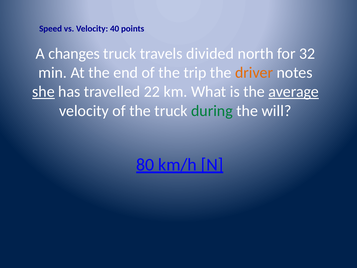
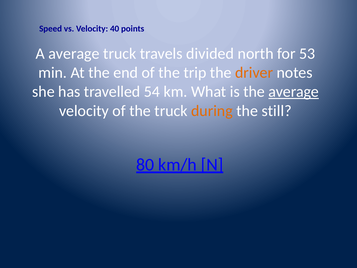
A changes: changes -> average
32: 32 -> 53
she underline: present -> none
22: 22 -> 54
during colour: green -> orange
will: will -> still
